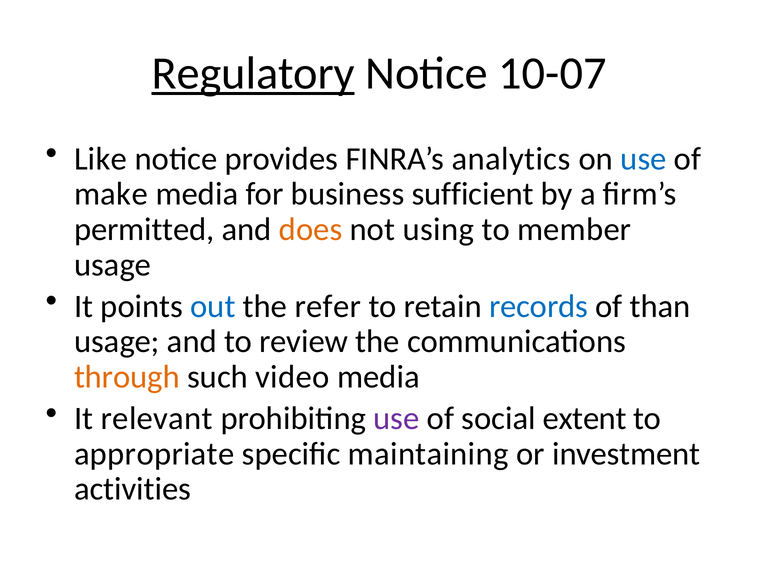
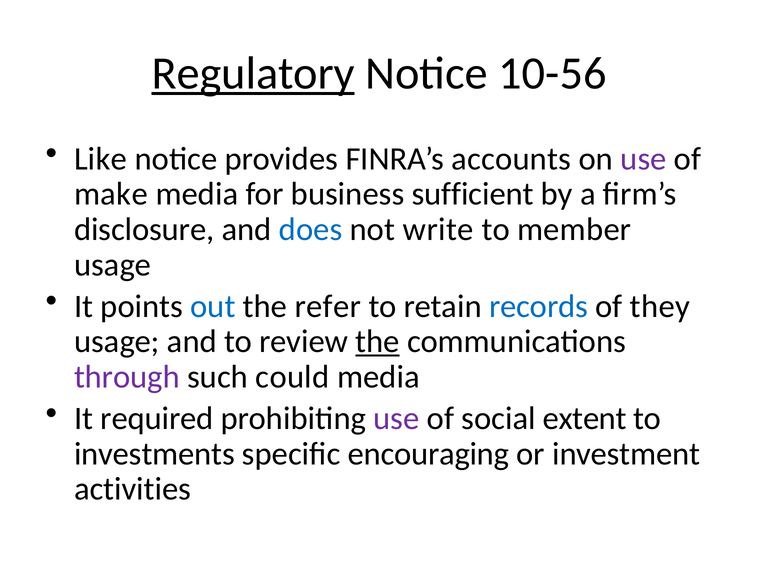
10-07: 10-07 -> 10-56
analytics: analytics -> accounts
use at (644, 159) colour: blue -> purple
permitted: permitted -> disclosure
does colour: orange -> blue
using: using -> write
than: than -> they
the at (378, 341) underline: none -> present
through colour: orange -> purple
video: video -> could
relevant: relevant -> required
appropriate: appropriate -> investments
maintaining: maintaining -> encouraging
